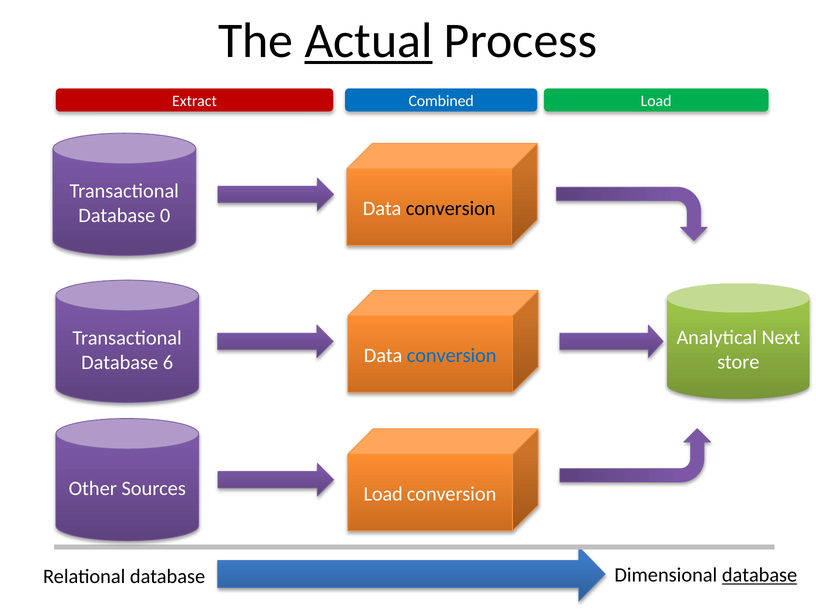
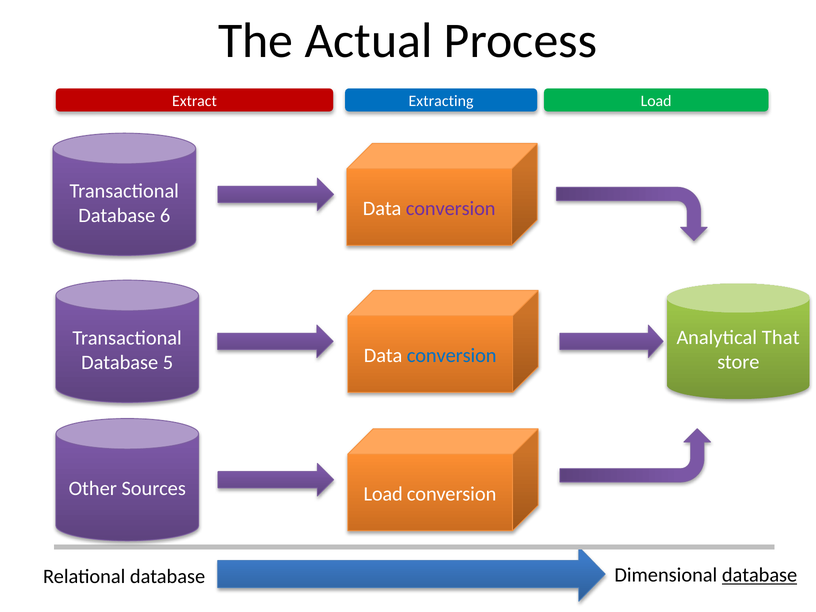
Actual underline: present -> none
Combined: Combined -> Extracting
conversion at (451, 209) colour: black -> purple
0: 0 -> 6
Next: Next -> That
6: 6 -> 5
